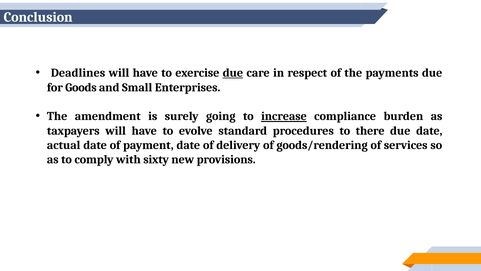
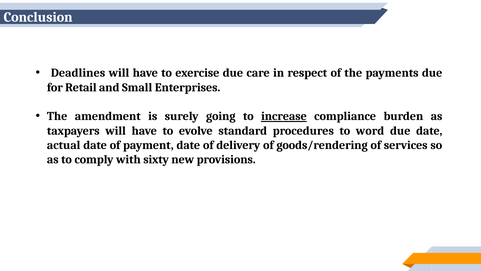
due at (233, 73) underline: present -> none
Goods: Goods -> Retail
there: there -> word
